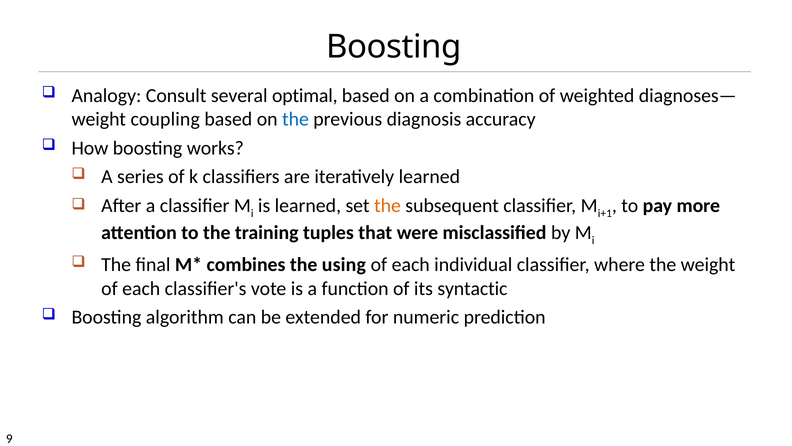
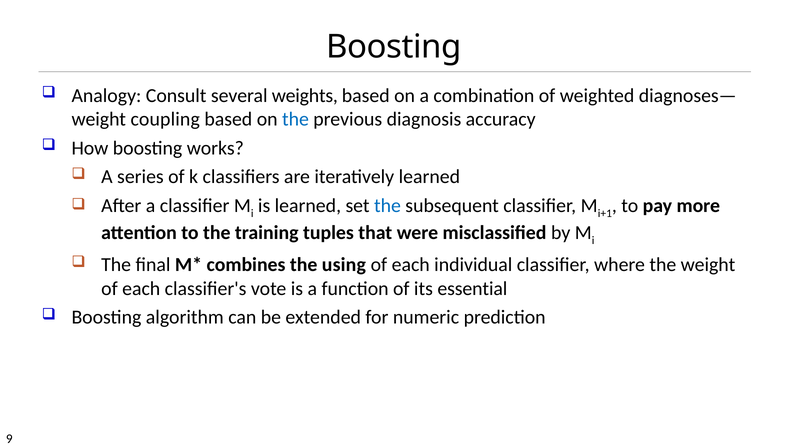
optimal: optimal -> weights
the at (387, 205) colour: orange -> blue
syntactic: syntactic -> essential
